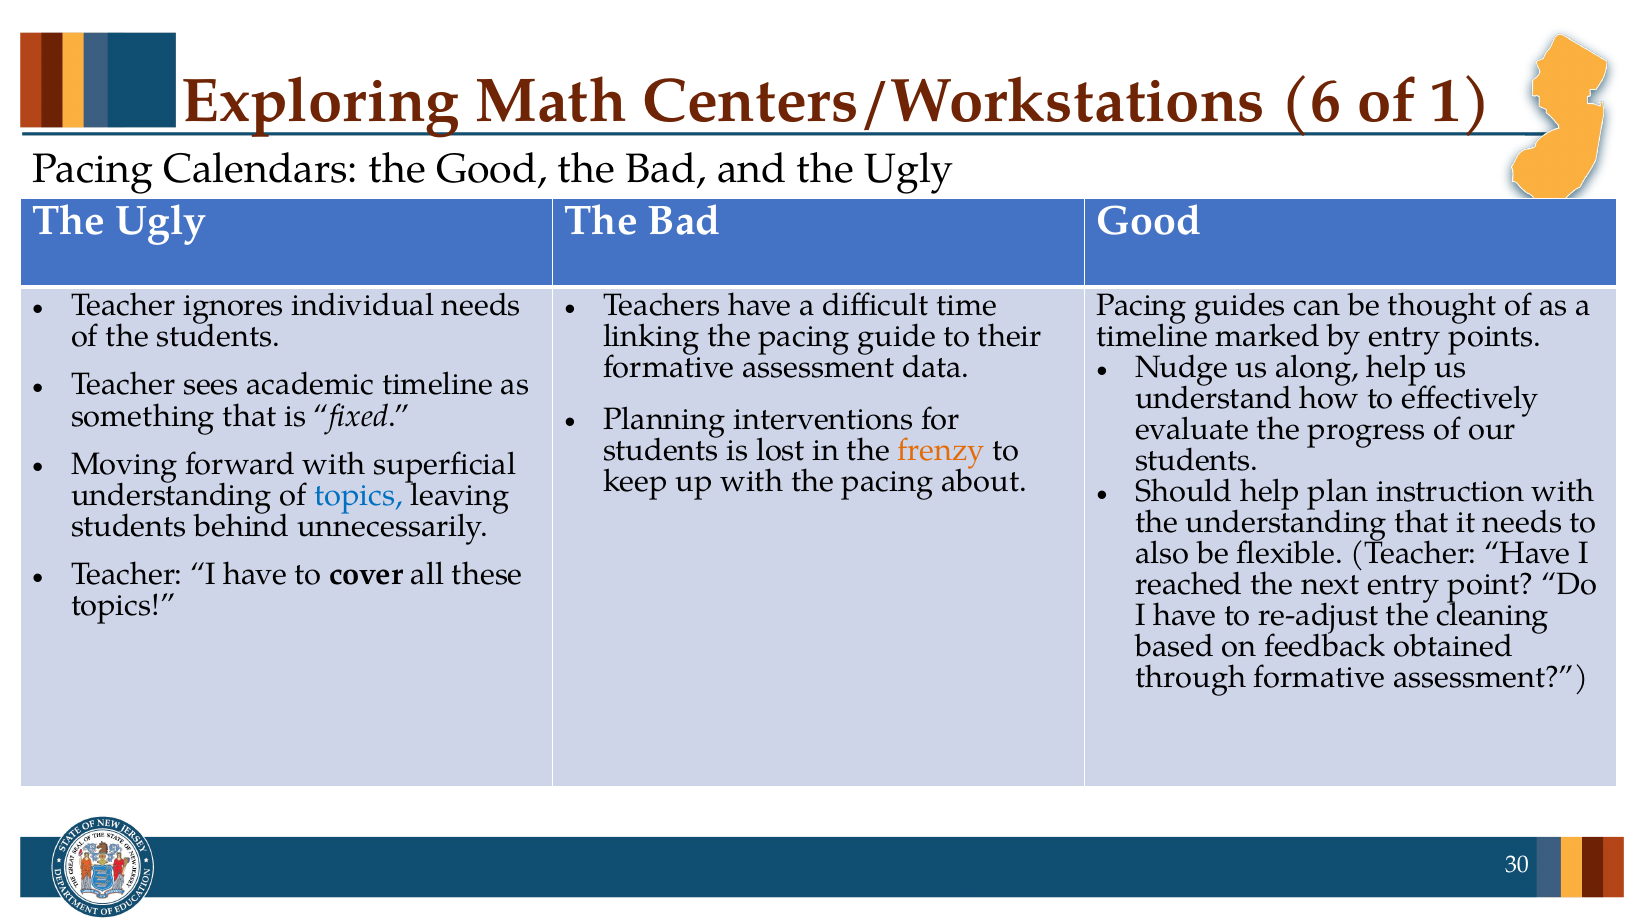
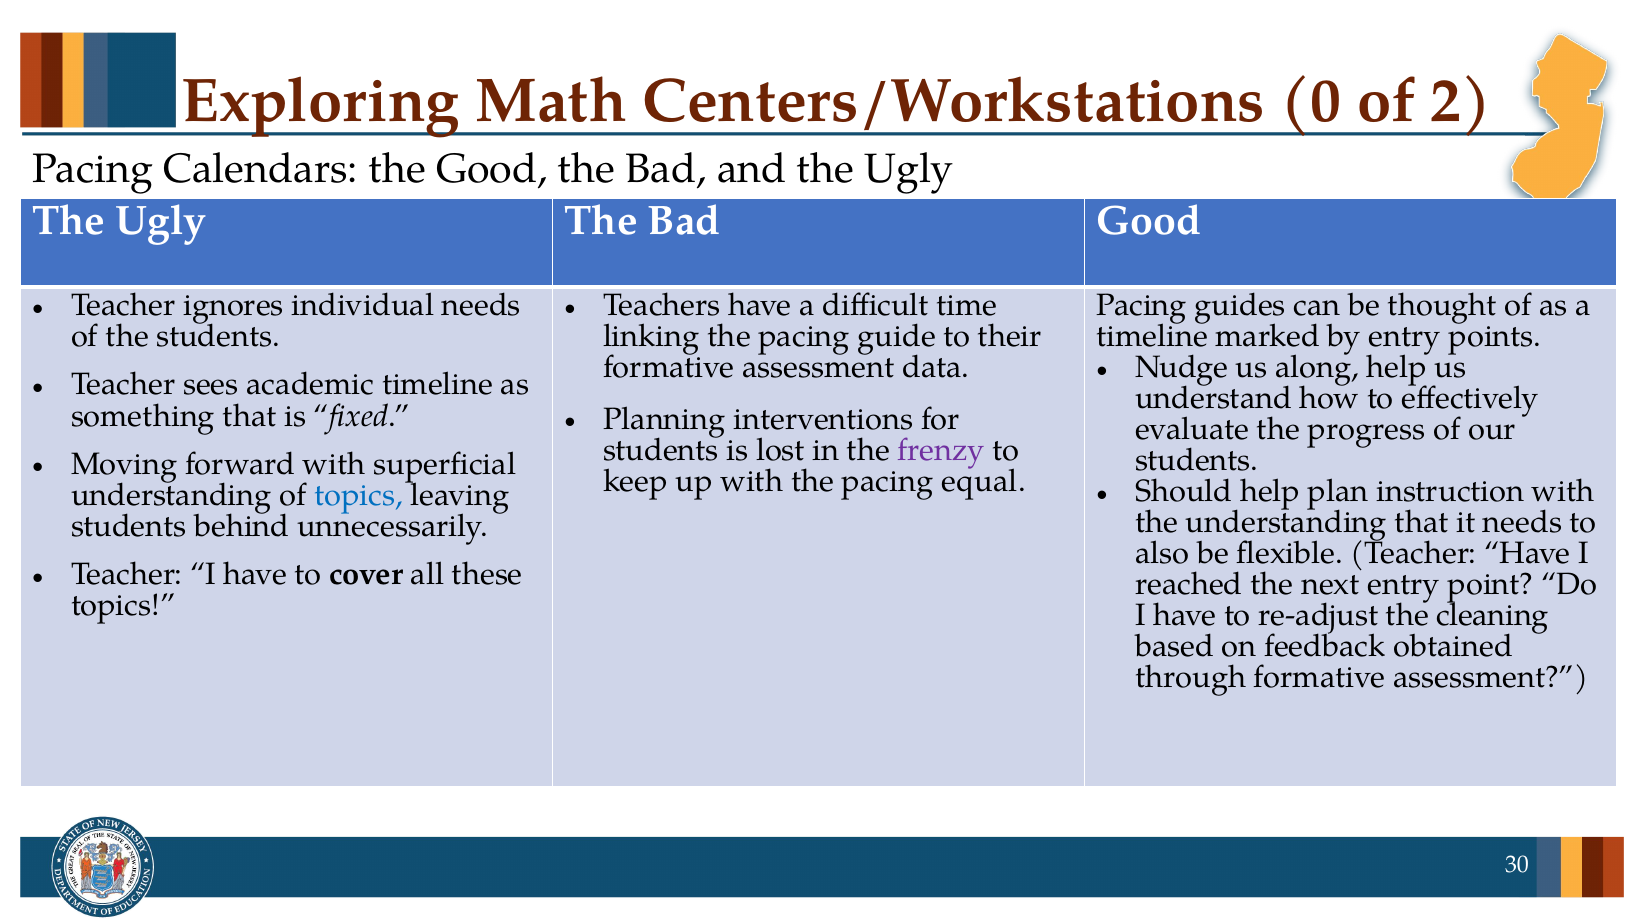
6: 6 -> 0
1: 1 -> 2
frenzy colour: orange -> purple
about: about -> equal
